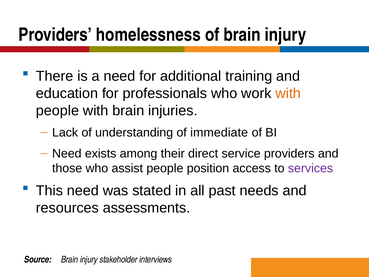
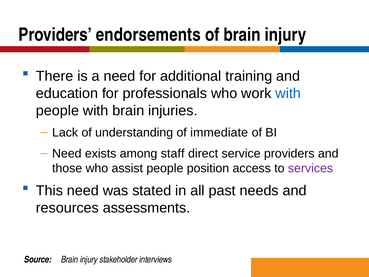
homelessness: homelessness -> endorsements
with at (288, 93) colour: orange -> blue
their: their -> staff
